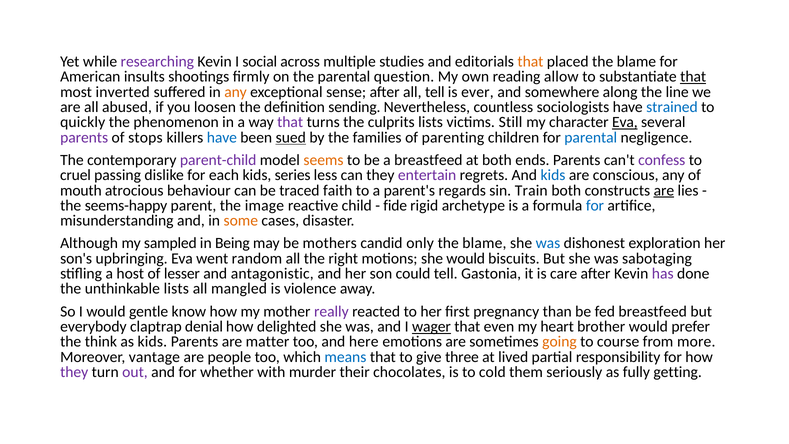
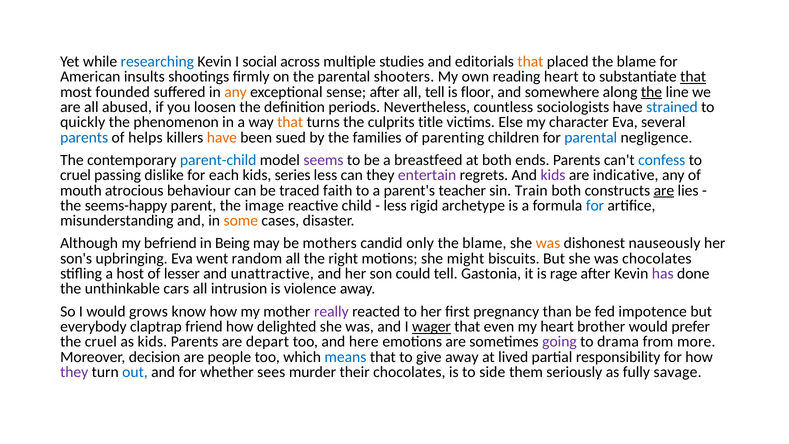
researching colour: purple -> blue
question: question -> shooters
reading allow: allow -> heart
inverted: inverted -> founded
ever: ever -> floor
the at (652, 92) underline: none -> present
sending: sending -> periods
that at (290, 122) colour: purple -> orange
culprits lists: lists -> title
Still: Still -> Else
Eva at (625, 122) underline: present -> none
parents at (84, 137) colour: purple -> blue
stops: stops -> helps
have at (222, 137) colour: blue -> orange
sued underline: present -> none
parent-child colour: purple -> blue
seems colour: orange -> purple
confess colour: purple -> blue
kids at (553, 175) colour: blue -> purple
conscious: conscious -> indicative
regards: regards -> teacher
fide at (395, 206): fide -> less
sampled: sampled -> befriend
was at (548, 243) colour: blue -> orange
exploration: exploration -> nauseously
she would: would -> might
was sabotaging: sabotaging -> chocolates
antagonistic: antagonistic -> unattractive
care: care -> rage
unthinkable lists: lists -> cars
mangled: mangled -> intrusion
gentle: gentle -> grows
fed breastfeed: breastfeed -> impotence
denial: denial -> friend
the think: think -> cruel
matter: matter -> depart
going colour: orange -> purple
course: course -> drama
vantage: vantage -> decision
give three: three -> away
out colour: purple -> blue
with: with -> sees
cold: cold -> side
getting: getting -> savage
